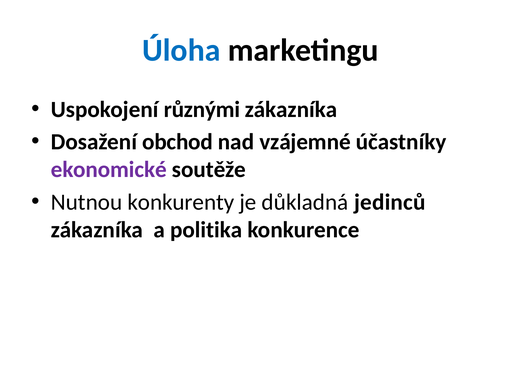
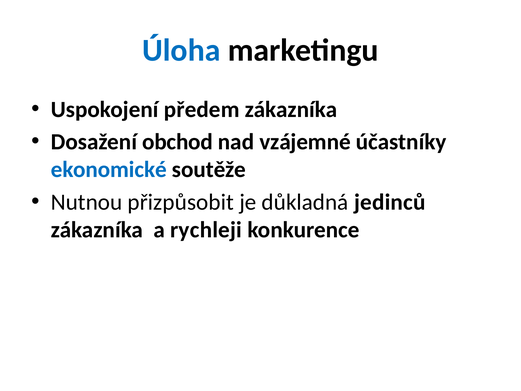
různými: různými -> předem
ekonomické colour: purple -> blue
konkurenty: konkurenty -> přizpůsobit
politika: politika -> rychleji
